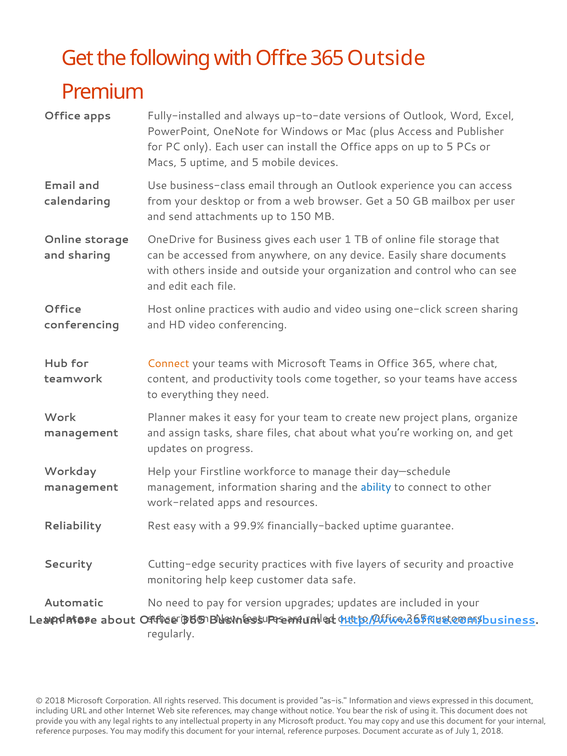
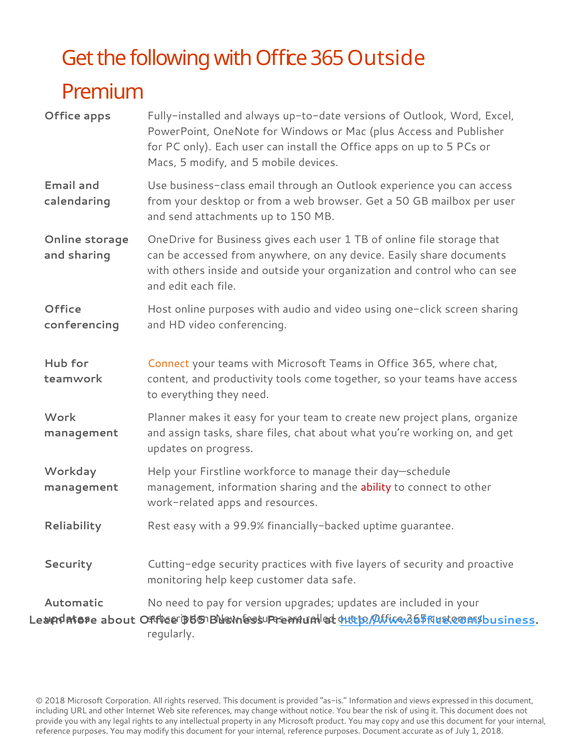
5 uptime: uptime -> modify
online practices: practices -> purposes
ability colour: blue -> red
